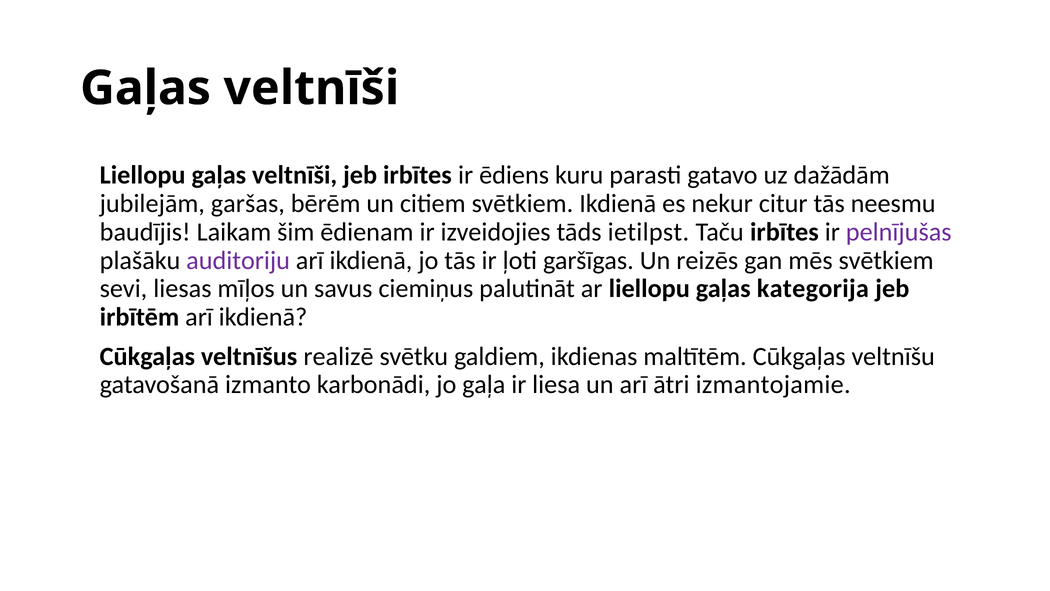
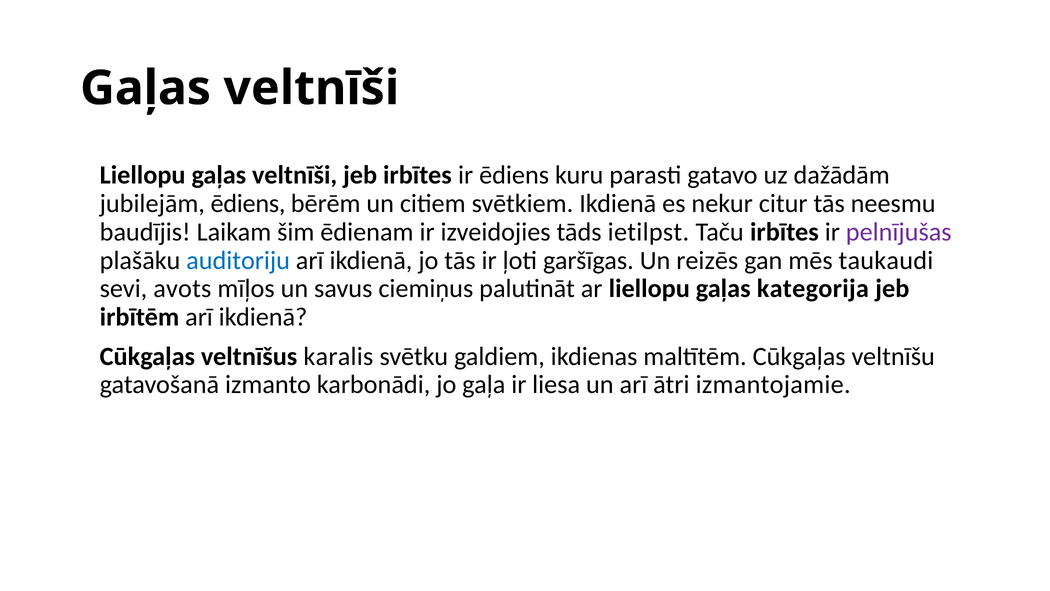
jubilejām garšas: garšas -> ēdiens
auditoriju colour: purple -> blue
mēs svētkiem: svētkiem -> taukaudi
liesas: liesas -> avots
realizē: realizē -> karalis
